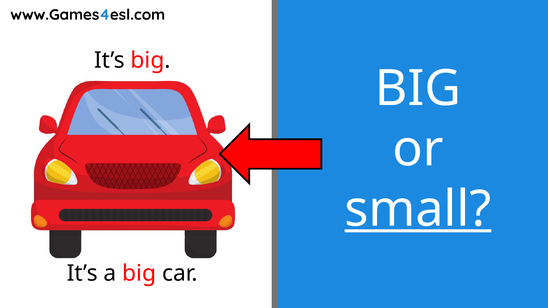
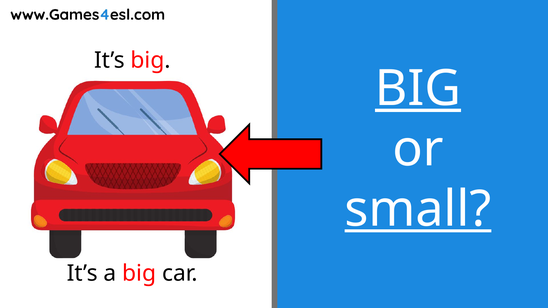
BIG at (418, 89) underline: none -> present
